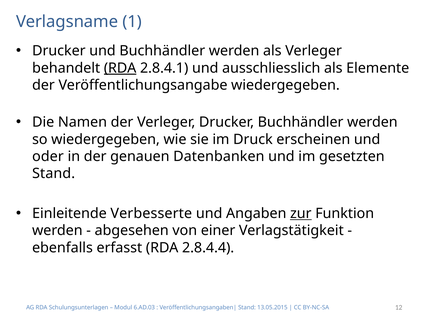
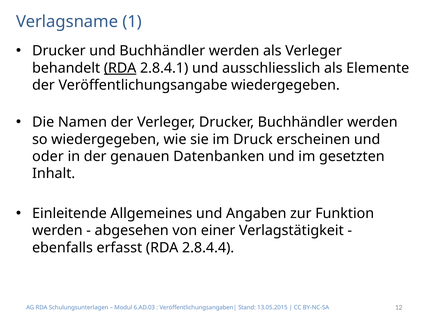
Stand at (54, 174): Stand -> Inhalt
Verbesserte: Verbesserte -> Allgemeines
zur underline: present -> none
